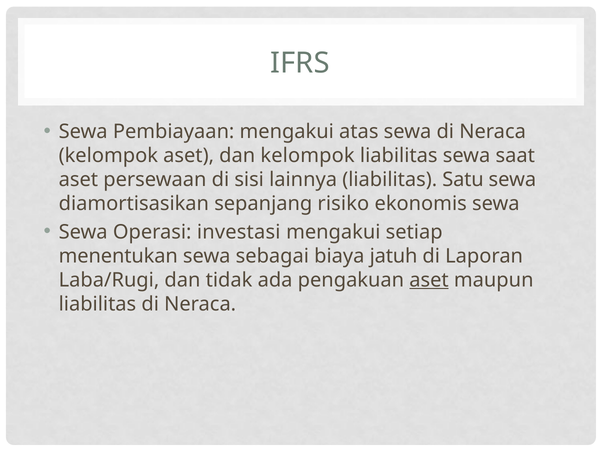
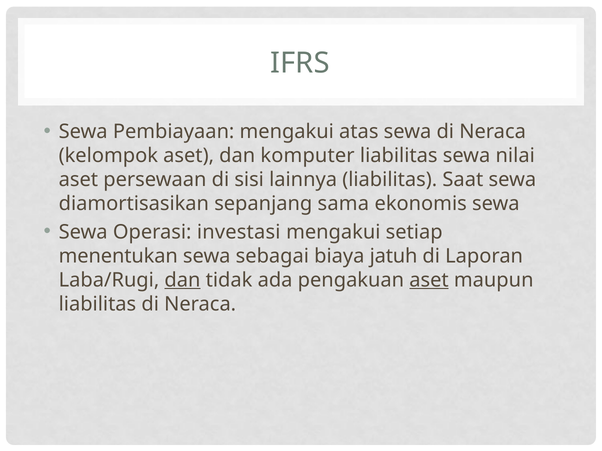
dan kelompok: kelompok -> komputer
saat: saat -> nilai
Satu: Satu -> Saat
risiko: risiko -> sama
dan at (182, 280) underline: none -> present
